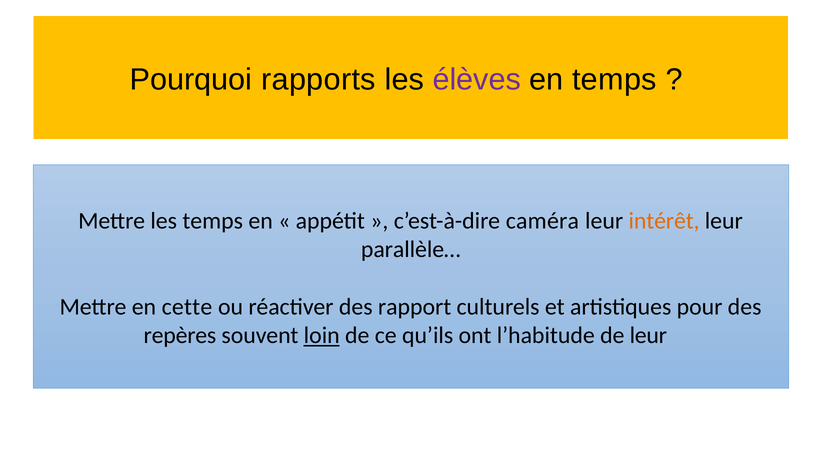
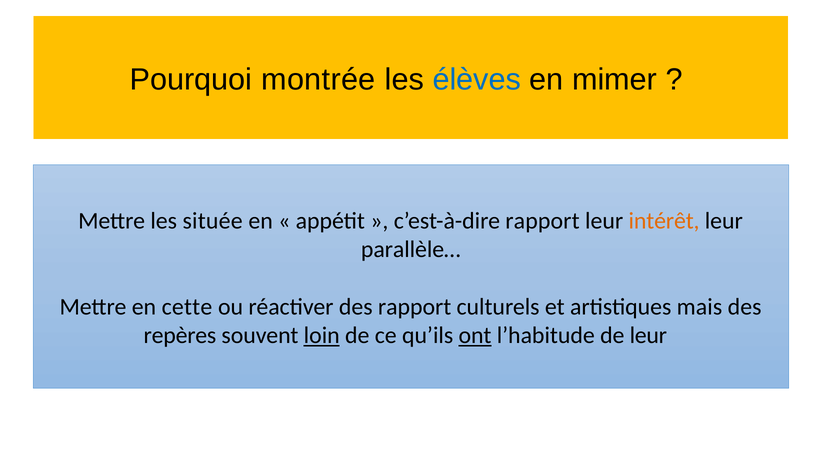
rapports: rapports -> montrée
élèves colour: purple -> blue
en temps: temps -> mimer
les temps: temps -> située
c’est-à-dire caméra: caméra -> rapport
pour: pour -> mais
ont underline: none -> present
